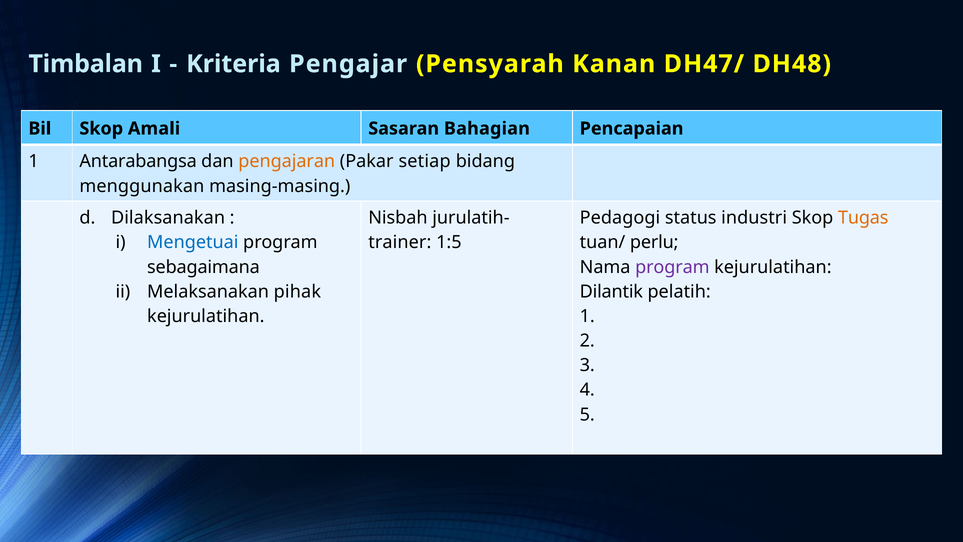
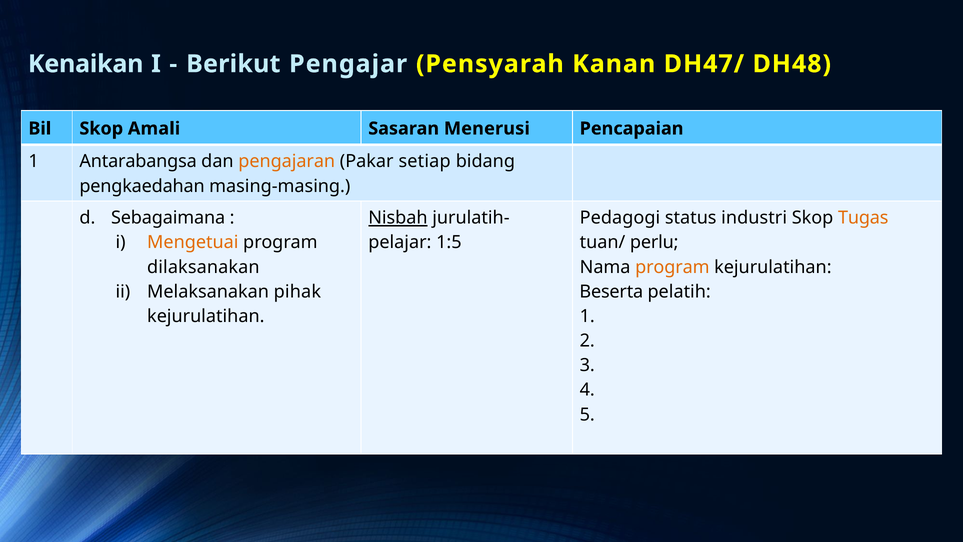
Timbalan: Timbalan -> Kenaikan
Kriteria: Kriteria -> Berikut
Bahagian: Bahagian -> Menerusi
menggunakan: menggunakan -> pengkaedahan
Dilaksanakan: Dilaksanakan -> Sebagaimana
Nisbah underline: none -> present
Mengetuai colour: blue -> orange
trainer: trainer -> pelajar
sebagaimana: sebagaimana -> dilaksanakan
program at (672, 267) colour: purple -> orange
Dilantik: Dilantik -> Beserta
